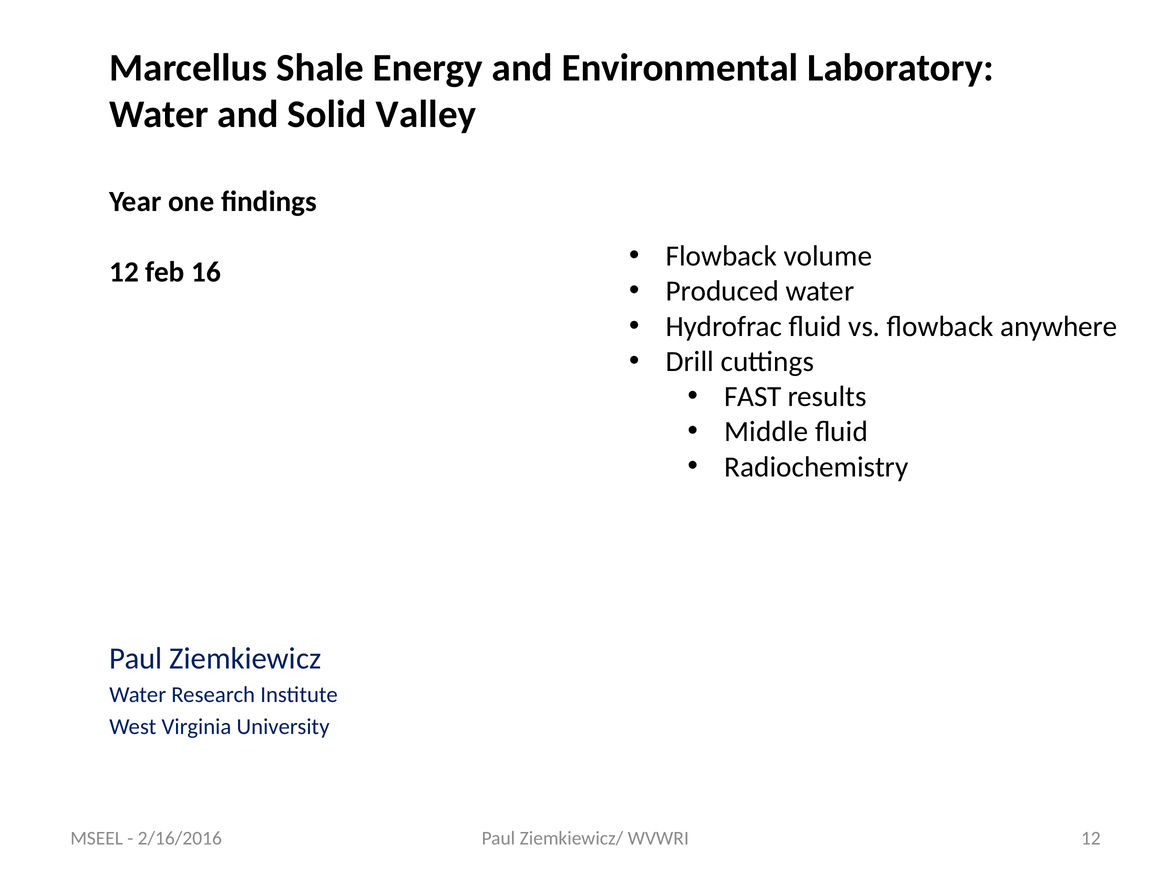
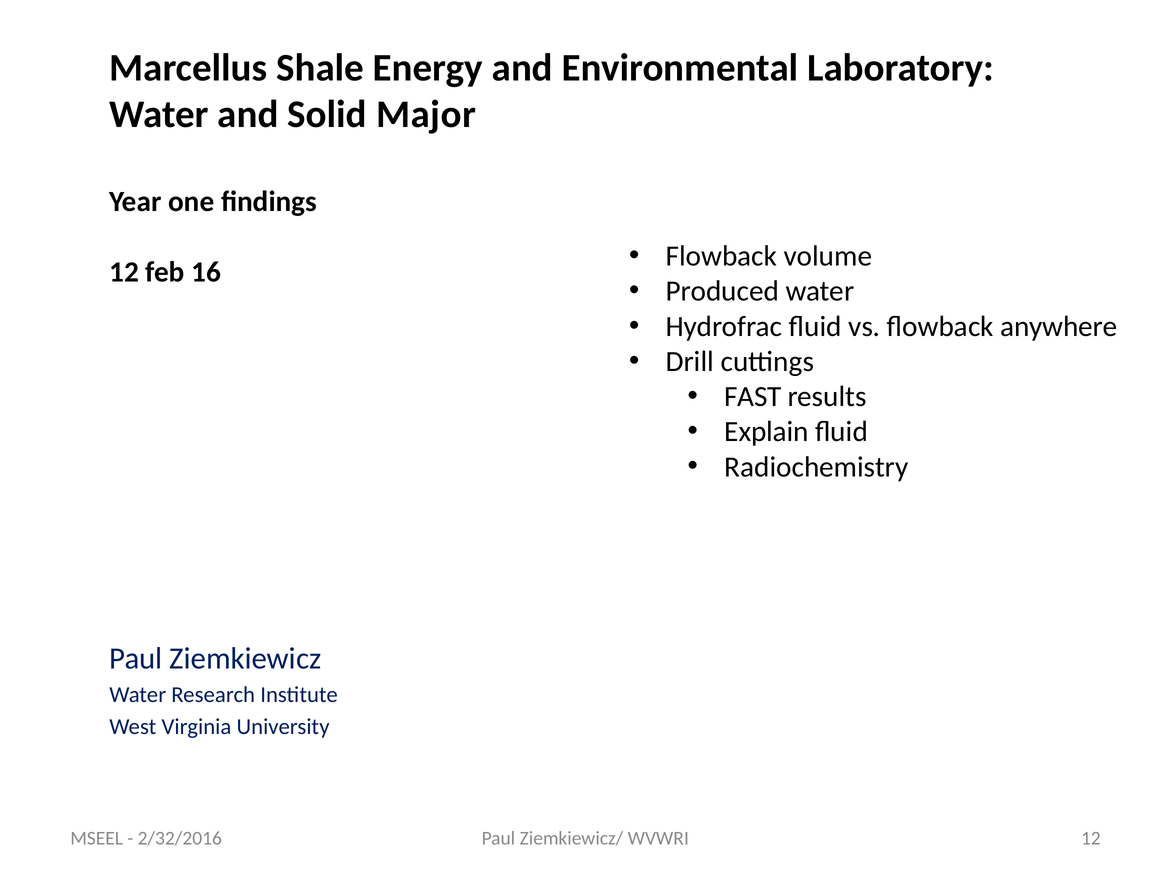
Valley: Valley -> Major
Middle: Middle -> Explain
2/16/2016: 2/16/2016 -> 2/32/2016
